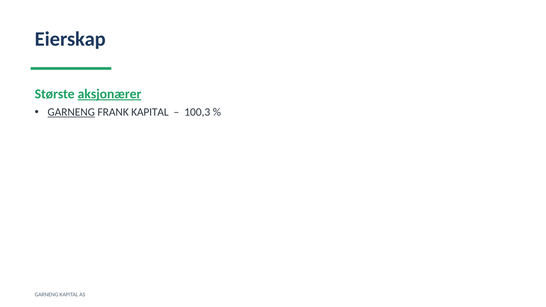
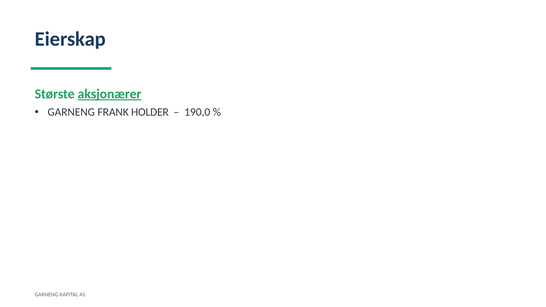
GARNENG at (71, 112) underline: present -> none
FRANK KAPITAL: KAPITAL -> HOLDER
100,3: 100,3 -> 190,0
